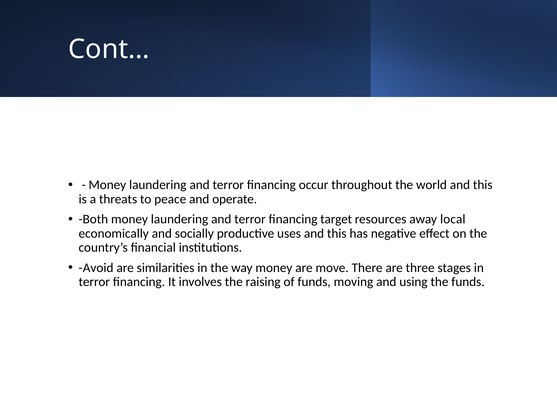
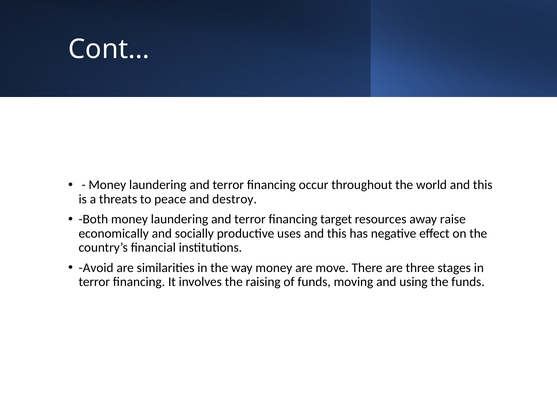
operate: operate -> destroy
local: local -> raise
